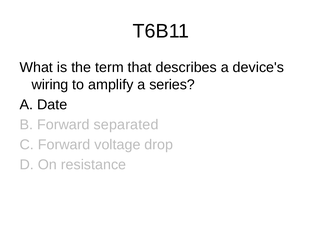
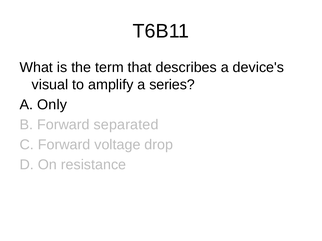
wiring: wiring -> visual
Date: Date -> Only
